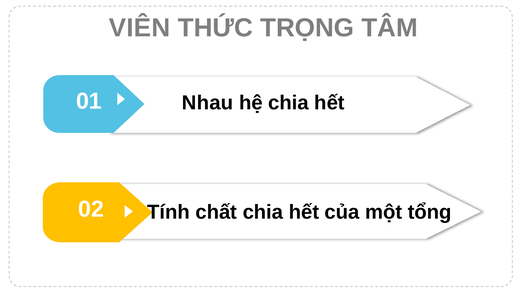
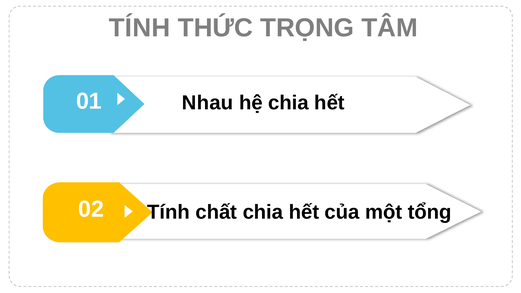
VIÊN at (140, 28): VIÊN -> TÍNH
